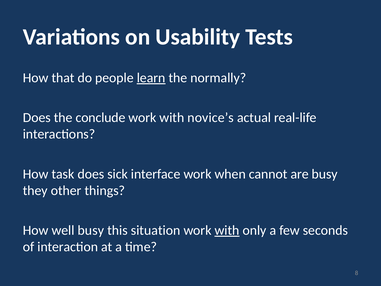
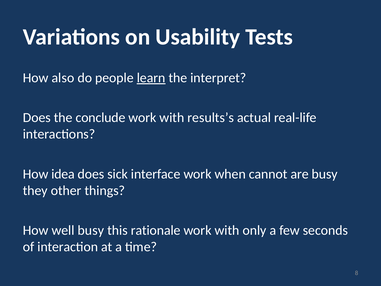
that: that -> also
normally: normally -> interpret
novice’s: novice’s -> results’s
task: task -> idea
situation: situation -> rationale
with at (227, 230) underline: present -> none
